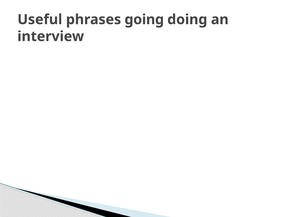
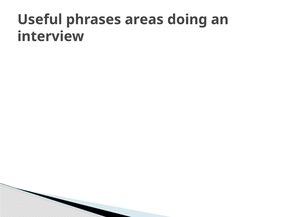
going: going -> areas
